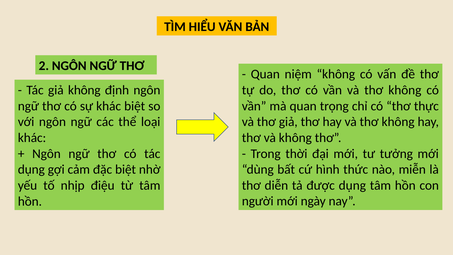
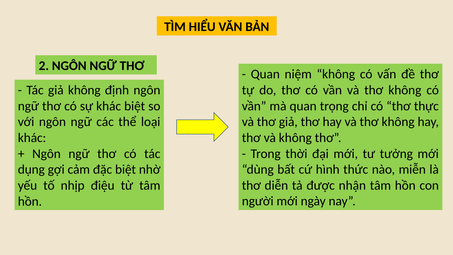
được dụng: dụng -> nhận
